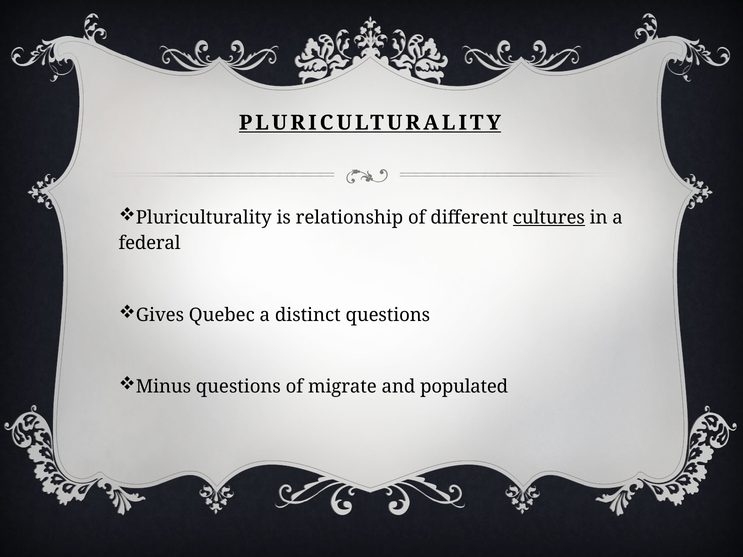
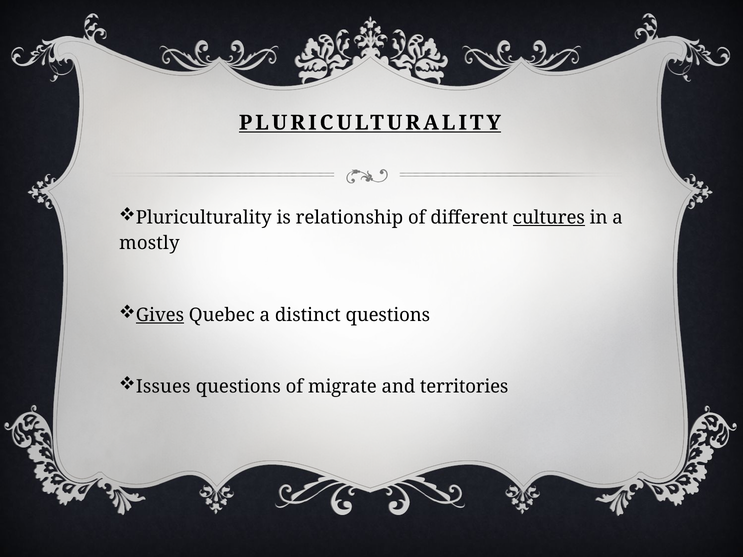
federal: federal -> mostly
Gives underline: none -> present
Minus: Minus -> Issues
populated: populated -> territories
